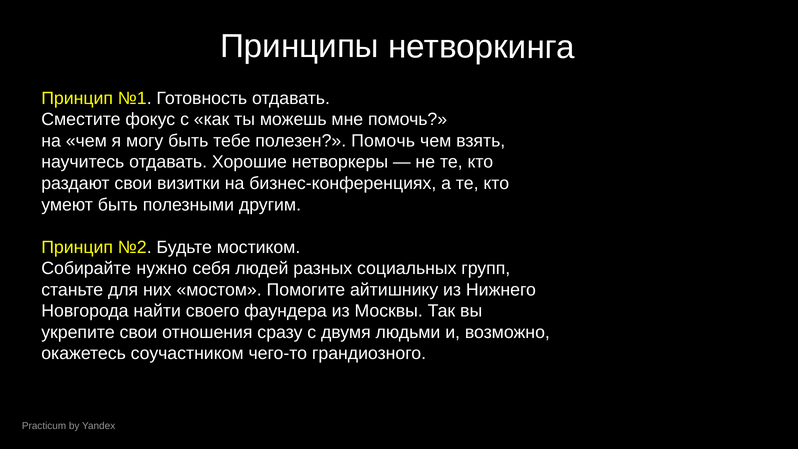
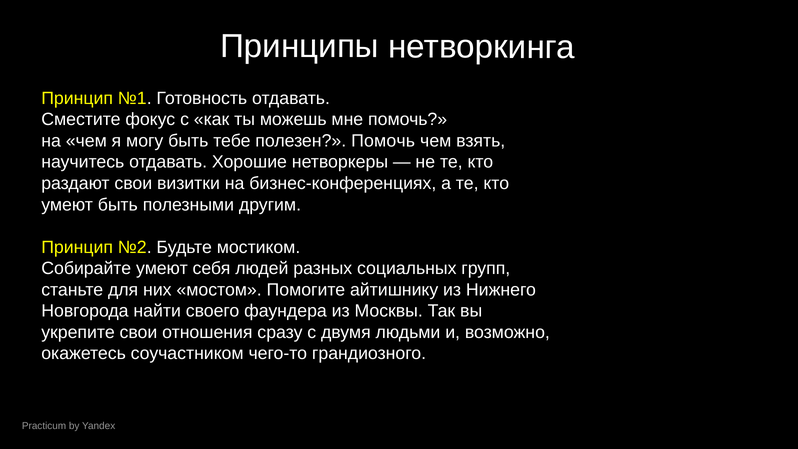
Собирайте нужно: нужно -> умеют
